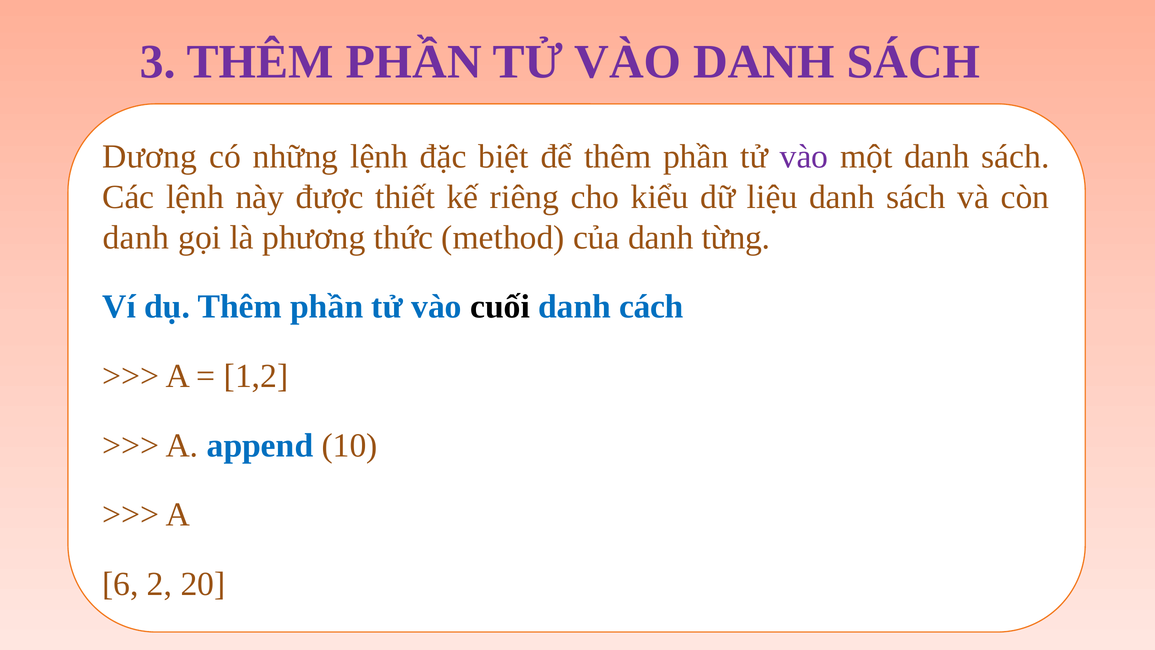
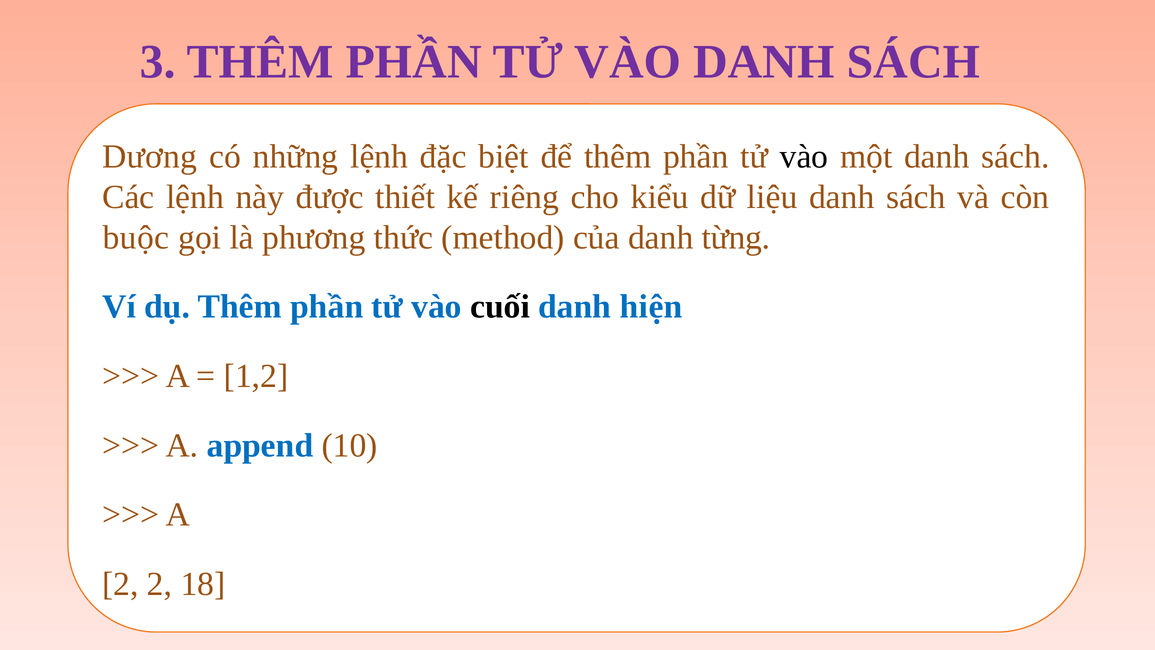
vào at (804, 156) colour: purple -> black
danh at (136, 237): danh -> buộc
cách: cách -> hiện
6 at (120, 584): 6 -> 2
20: 20 -> 18
